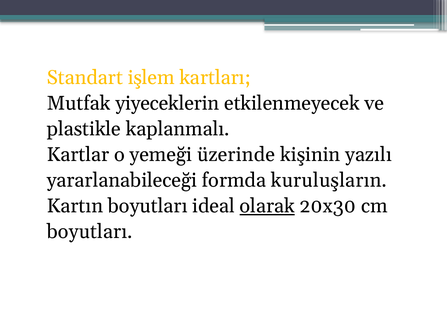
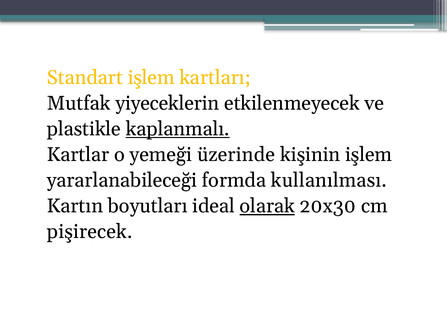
kaplanmalı underline: none -> present
kişinin yazılı: yazılı -> işlem
kuruluşların: kuruluşların -> kullanılması
boyutları at (90, 232): boyutları -> pişirecek
